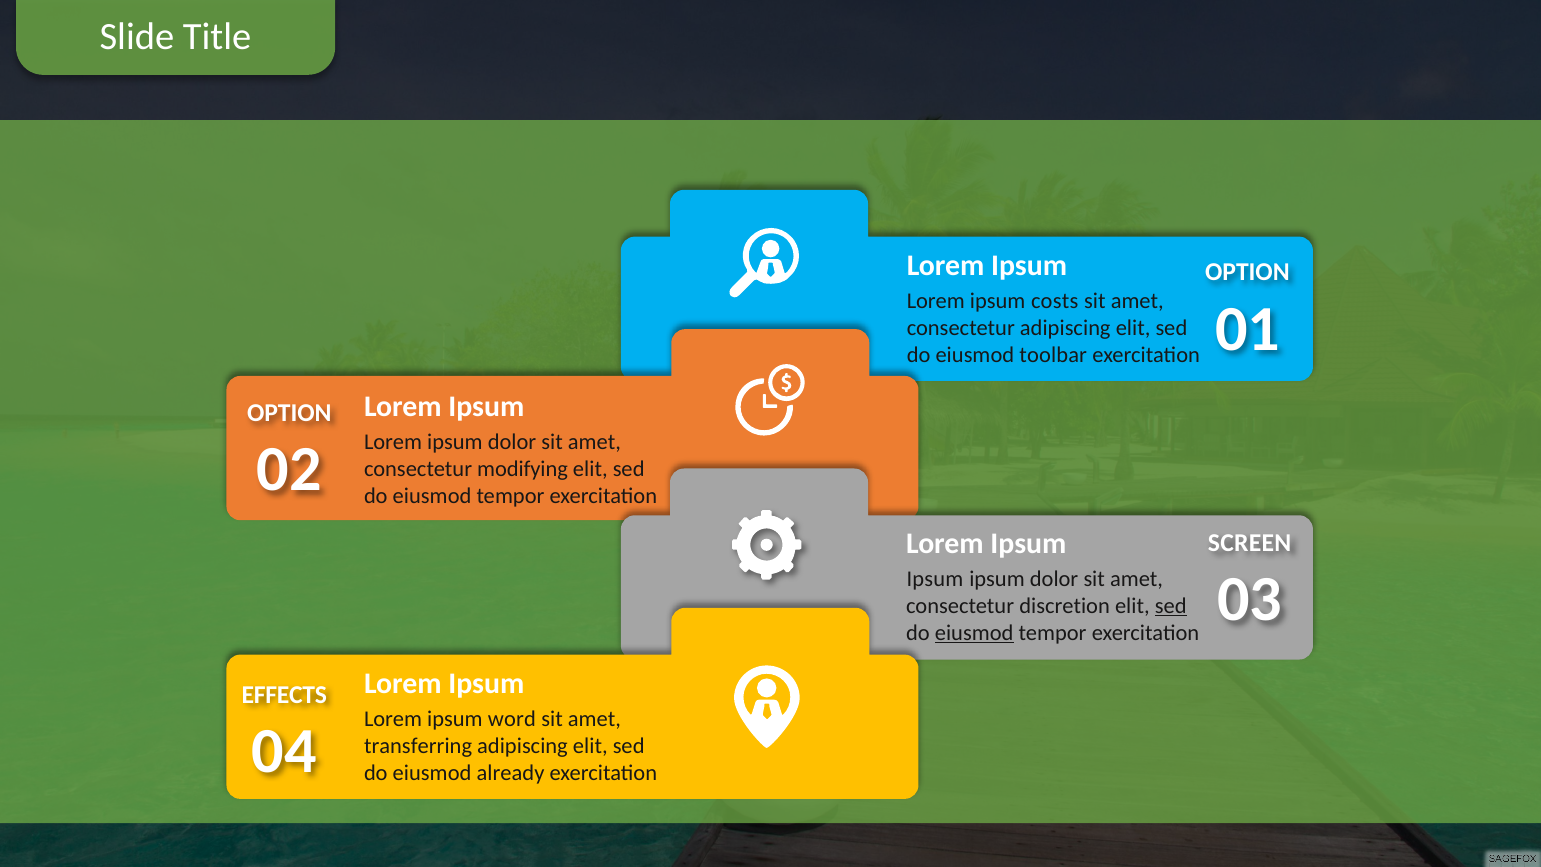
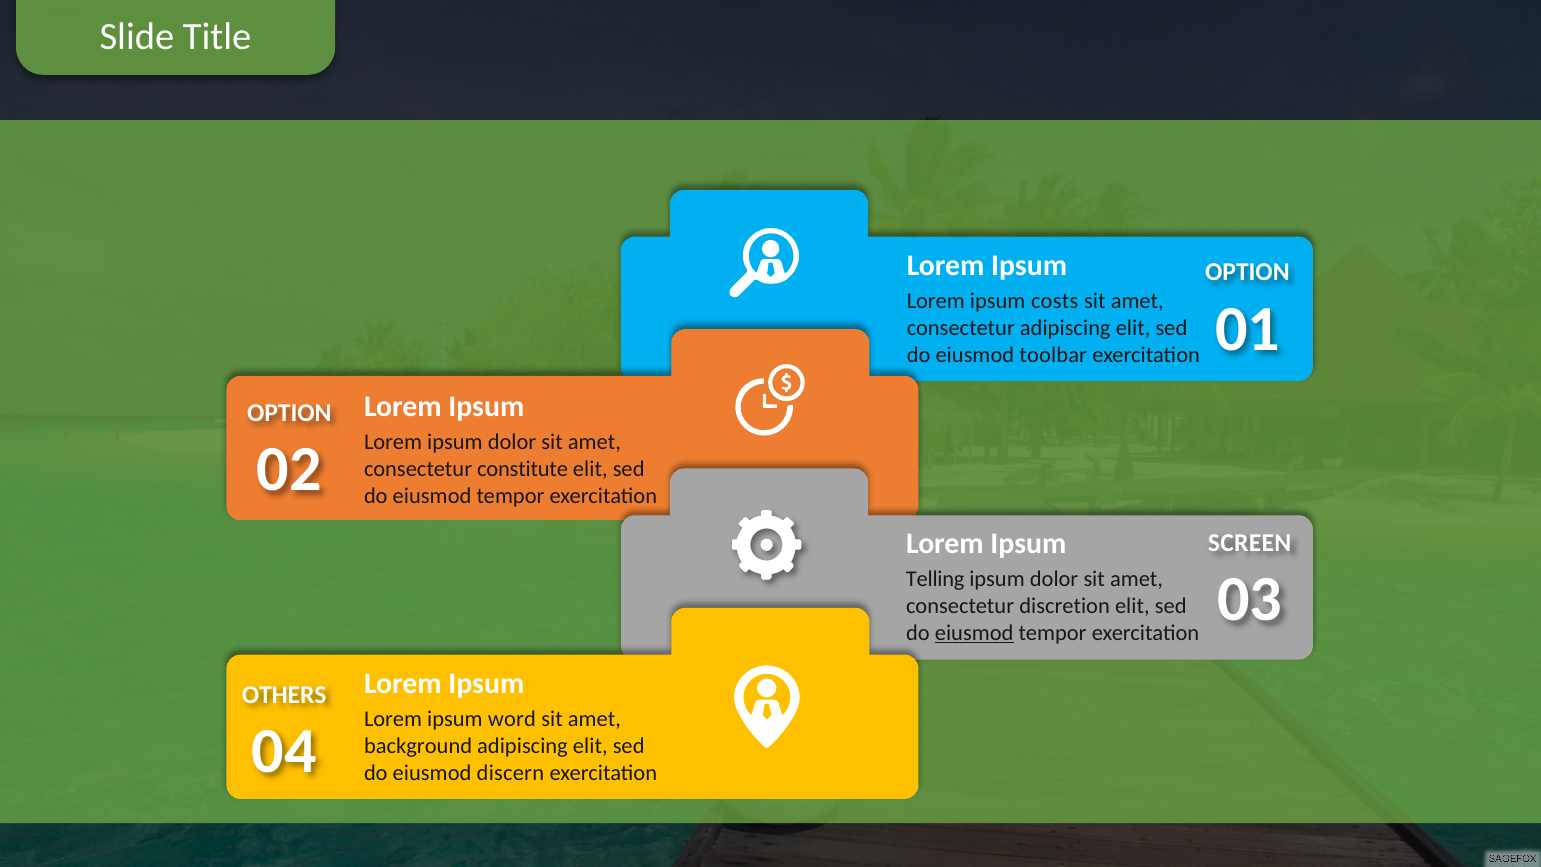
modifying: modifying -> constitute
Ipsum at (935, 579): Ipsum -> Telling
sed at (1171, 606) underline: present -> none
EFFECTS: EFFECTS -> OTHERS
transferring: transferring -> background
already: already -> discern
